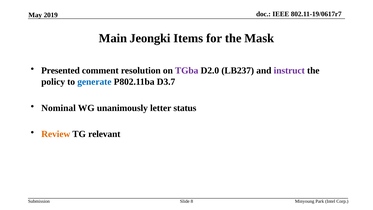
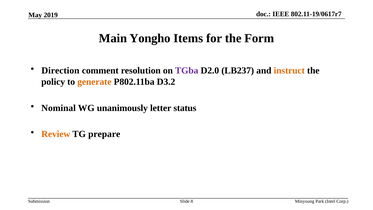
Jeongki: Jeongki -> Yongho
Mask: Mask -> Form
Presented: Presented -> Direction
instruct colour: purple -> orange
generate colour: blue -> orange
D3.7: D3.7 -> D3.2
relevant: relevant -> prepare
